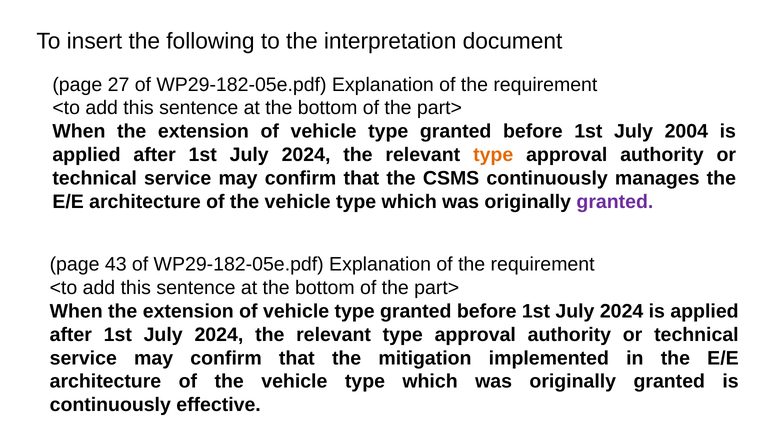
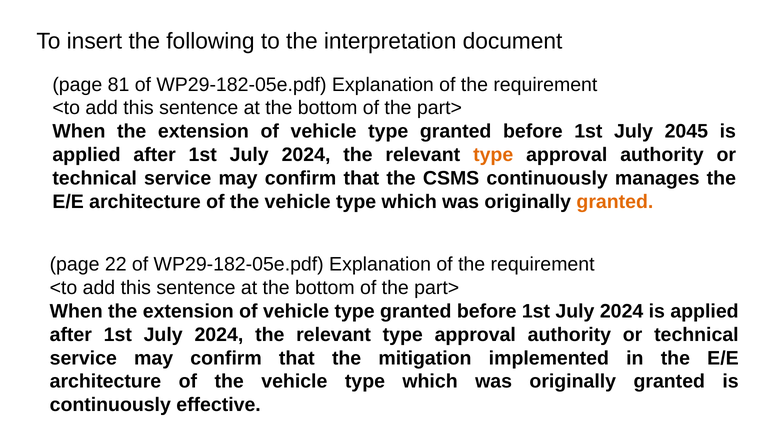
27: 27 -> 81
2004: 2004 -> 2045
granted at (615, 202) colour: purple -> orange
43: 43 -> 22
